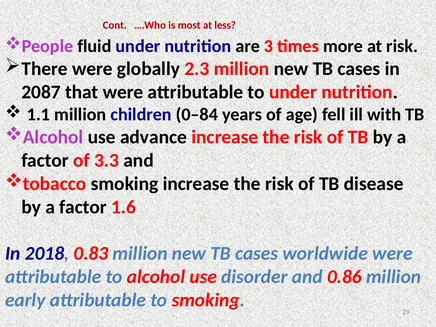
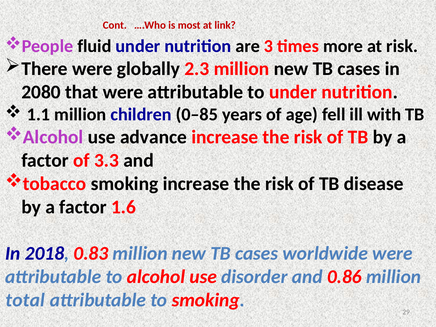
less: less -> link
2087: 2087 -> 2080
0–84: 0–84 -> 0–85
early: early -> total
